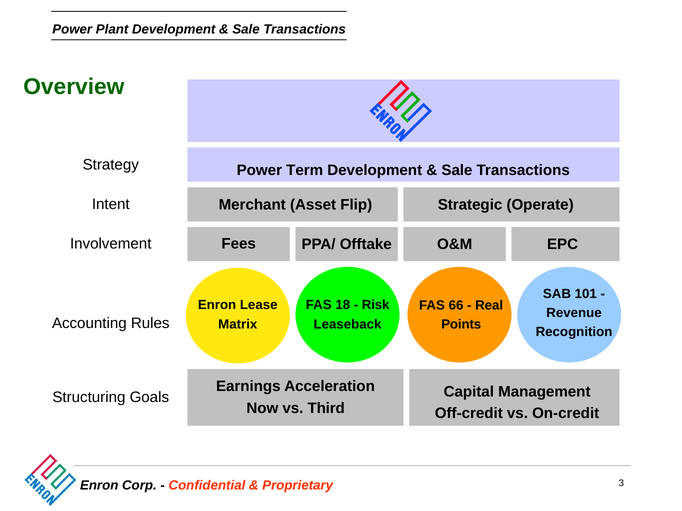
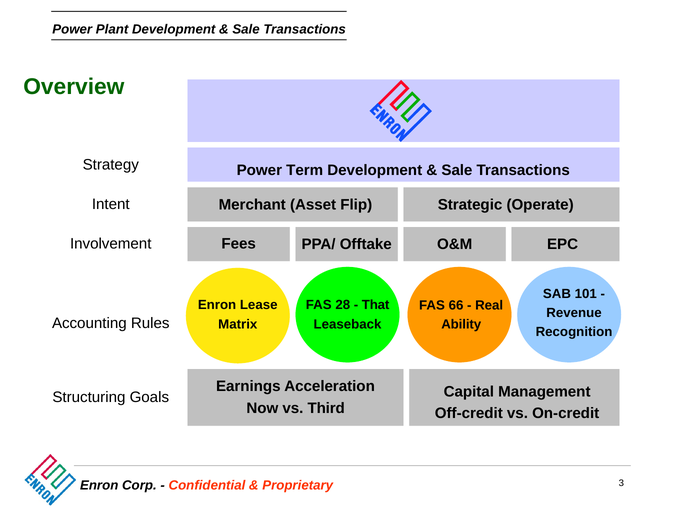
18: 18 -> 28
Risk: Risk -> That
Points: Points -> Ability
